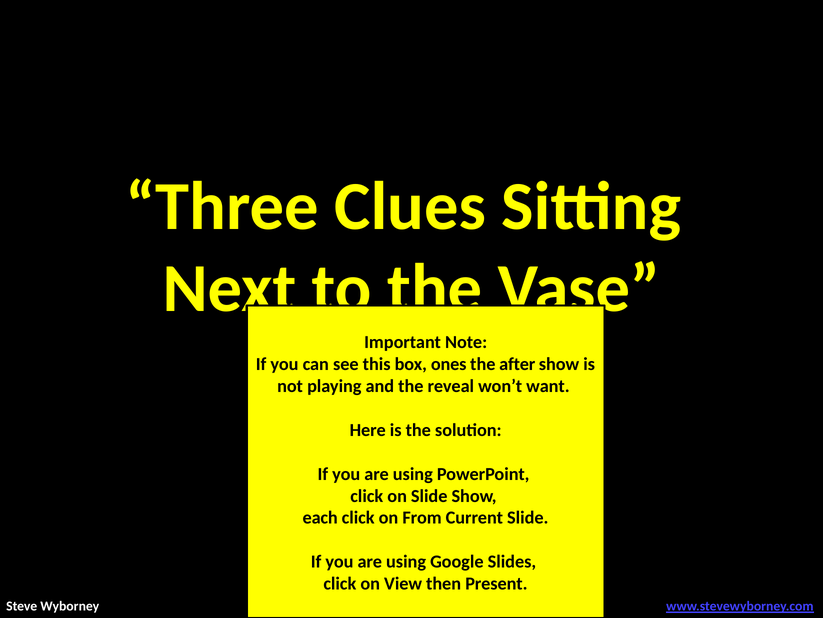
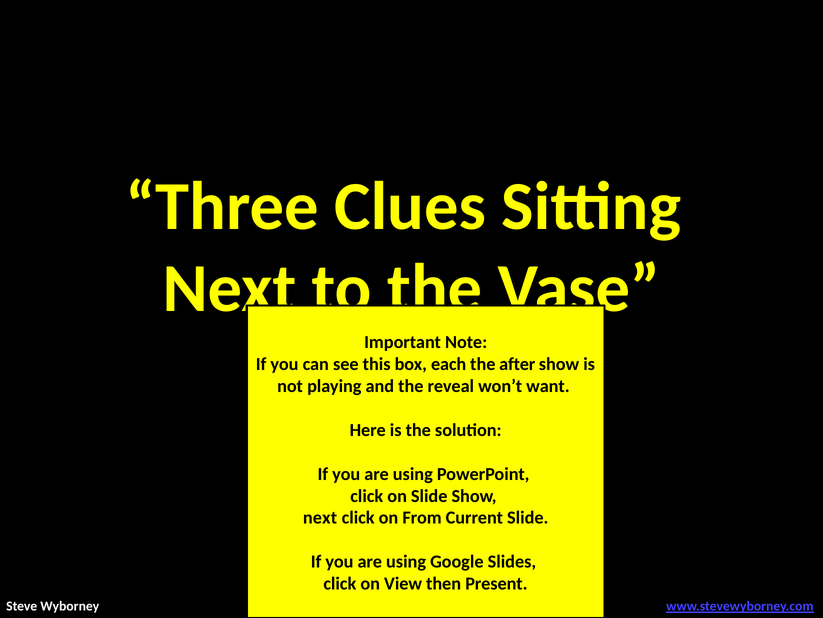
ones: ones -> each
each at (320, 517): each -> next
